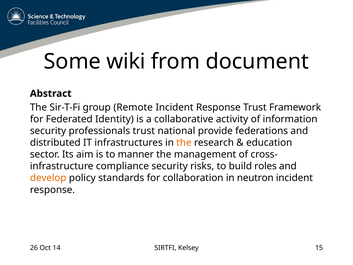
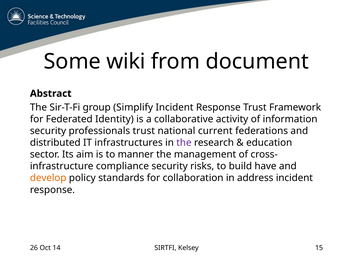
Remote: Remote -> Simplify
provide: provide -> current
the at (184, 143) colour: orange -> purple
roles: roles -> have
neutron: neutron -> address
